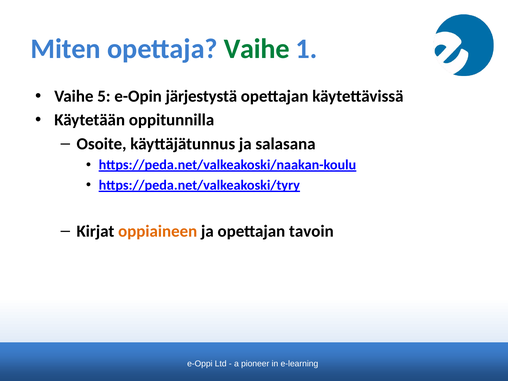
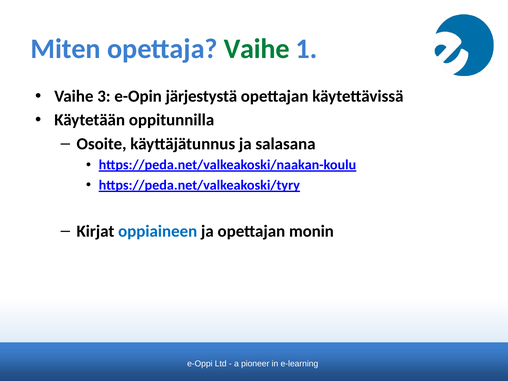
5: 5 -> 3
oppiaineen colour: orange -> blue
tavoin: tavoin -> monin
